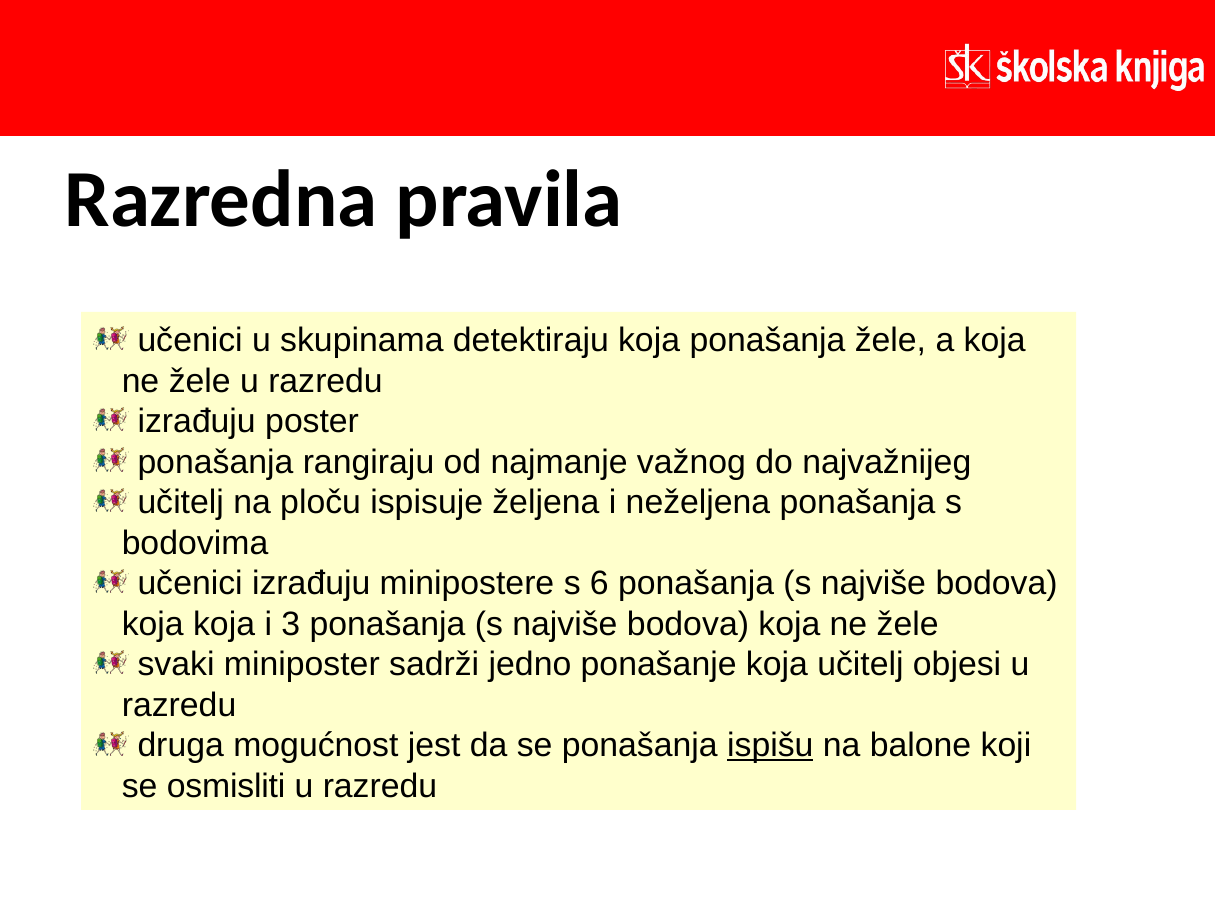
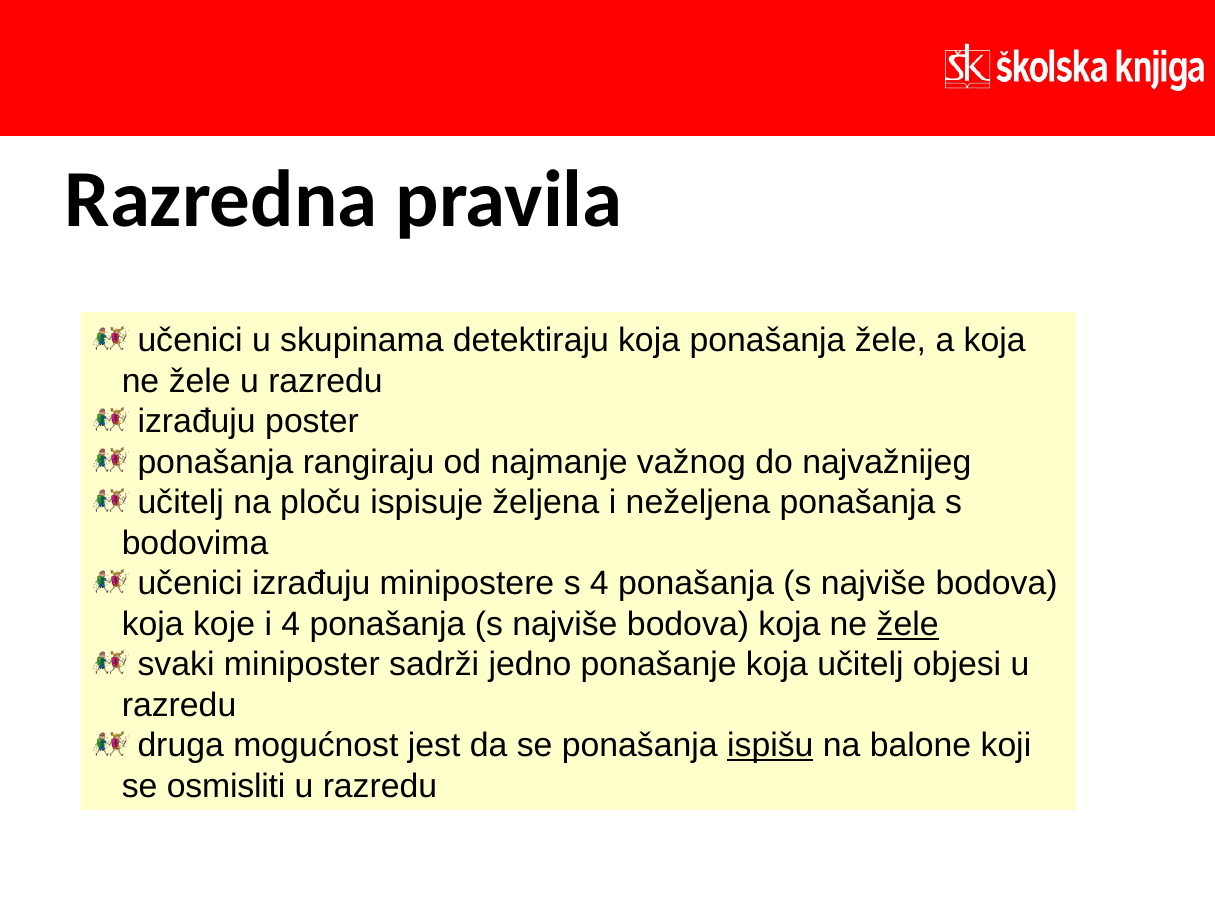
s 6: 6 -> 4
koja koja: koja -> koje
i 3: 3 -> 4
žele at (908, 624) underline: none -> present
